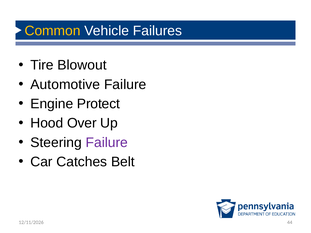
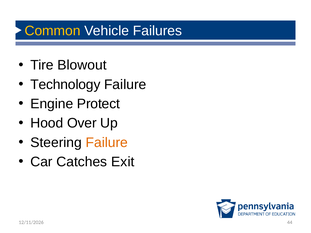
Automotive: Automotive -> Technology
Failure at (107, 143) colour: purple -> orange
Belt: Belt -> Exit
